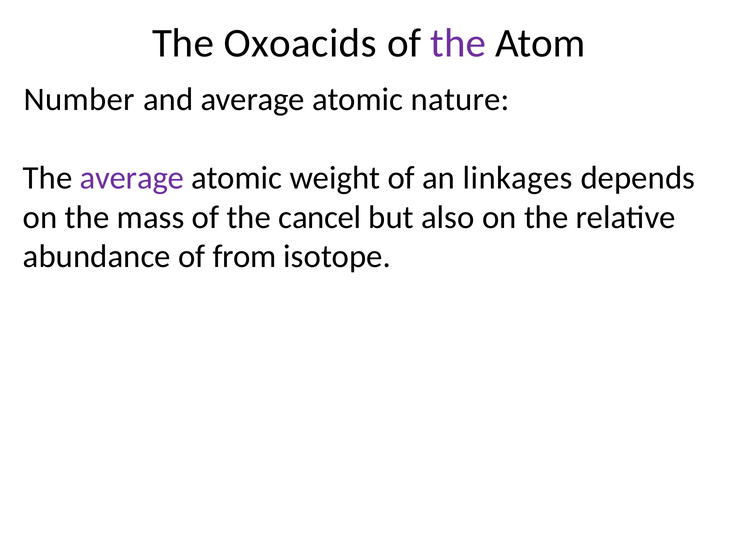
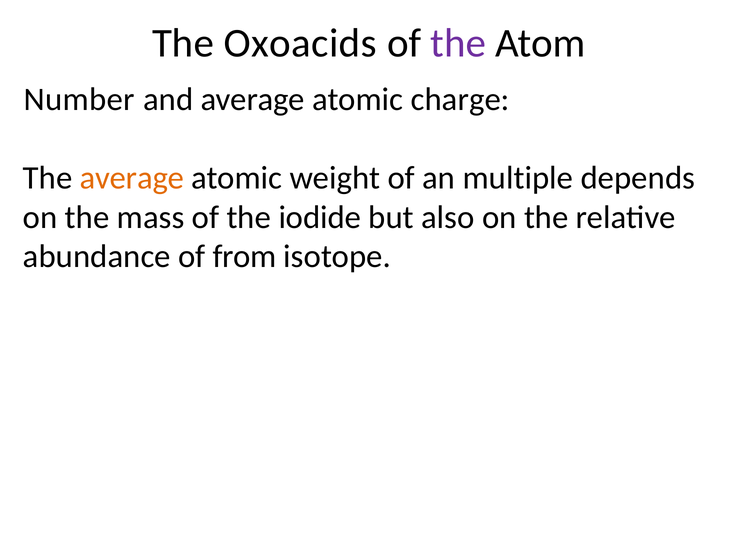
nature: nature -> charge
average at (132, 178) colour: purple -> orange
linkages: linkages -> multiple
cancel: cancel -> iodide
